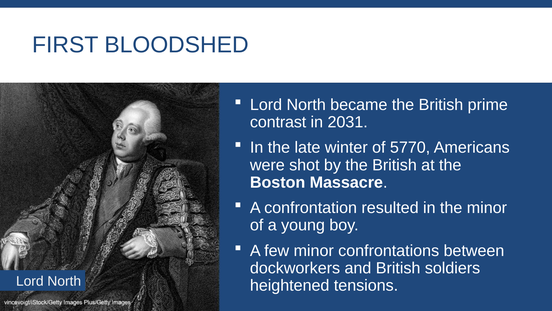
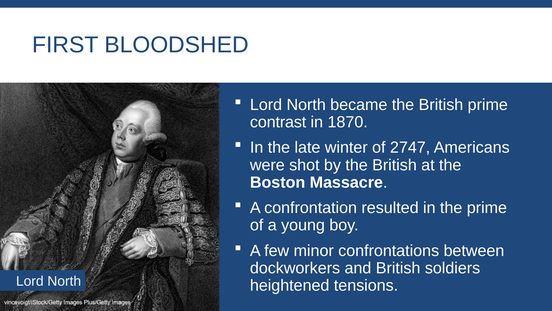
2031: 2031 -> 1870
5770: 5770 -> 2747
the minor: minor -> prime
